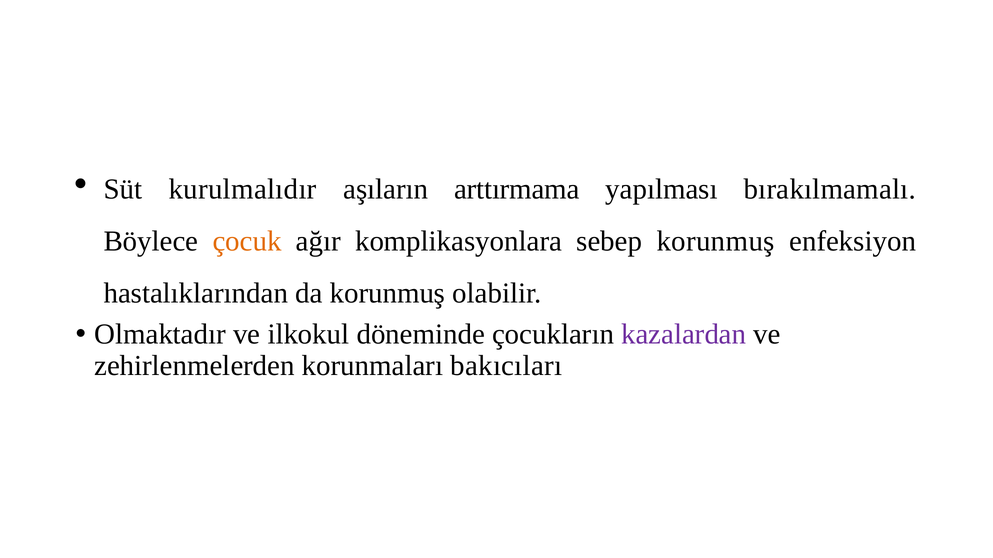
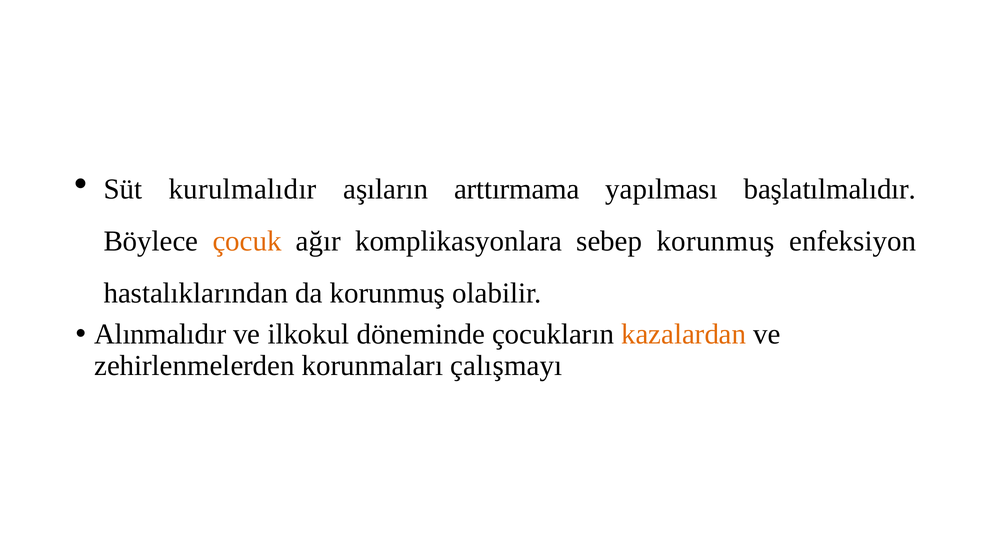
bırakılmamalı: bırakılmamalı -> başlatılmalıdır
Olmaktadır: Olmaktadır -> Alınmalıdır
kazalardan colour: purple -> orange
bakıcıları: bakıcıları -> çalışmayı
